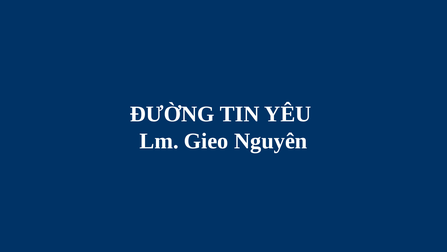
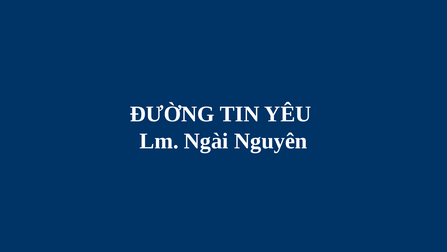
Gieo: Gieo -> Ngài
